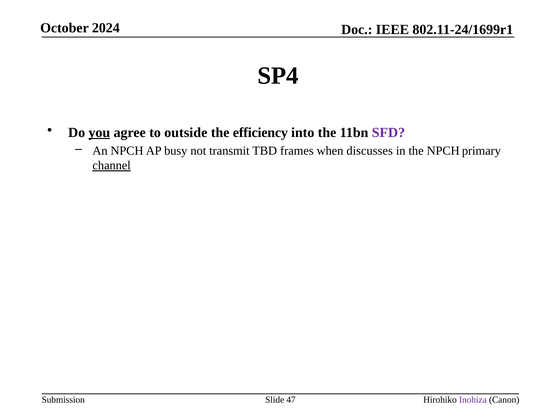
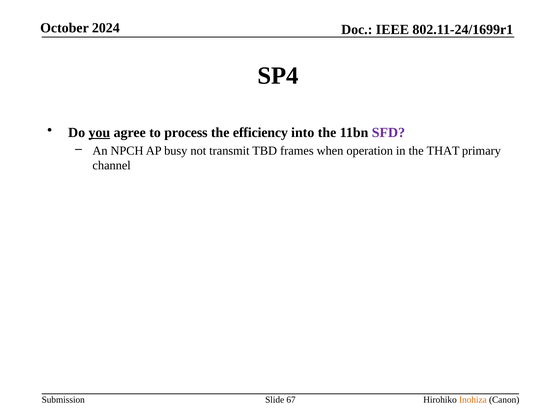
outside: outside -> process
discusses: discusses -> operation
the NPCH: NPCH -> THAT
channel underline: present -> none
47: 47 -> 67
Inohiza colour: purple -> orange
